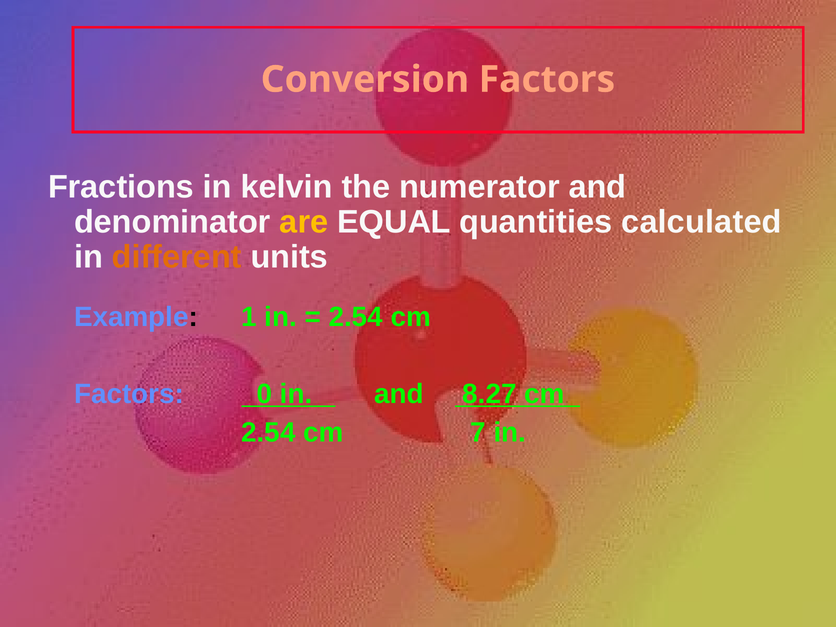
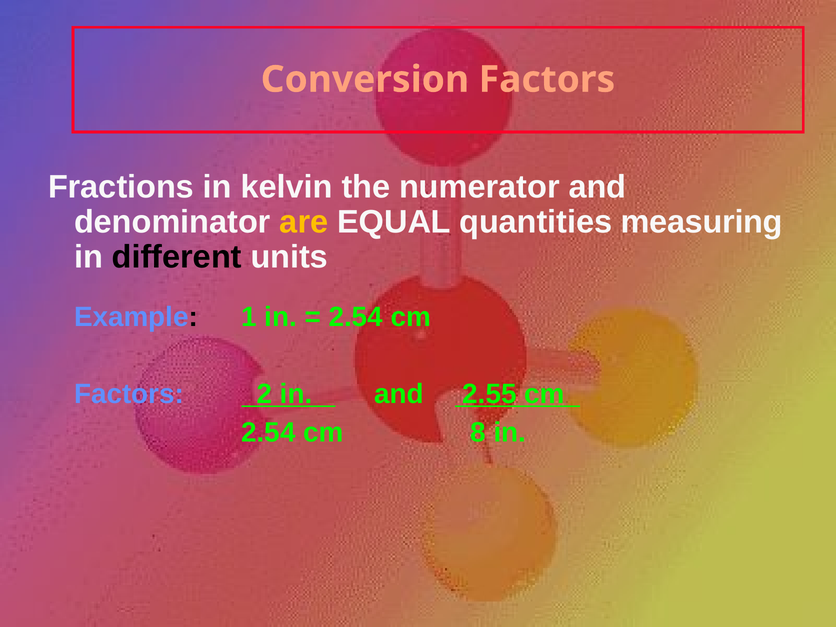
calculated: calculated -> measuring
different colour: orange -> black
0: 0 -> 2
8.27: 8.27 -> 2.55
7: 7 -> 8
